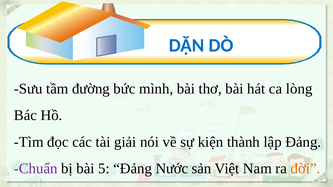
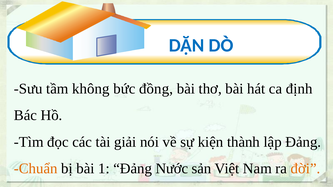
đường: đường -> không
mình: mình -> đồng
lòng: lòng -> định
Chuẩn colour: purple -> orange
5: 5 -> 1
